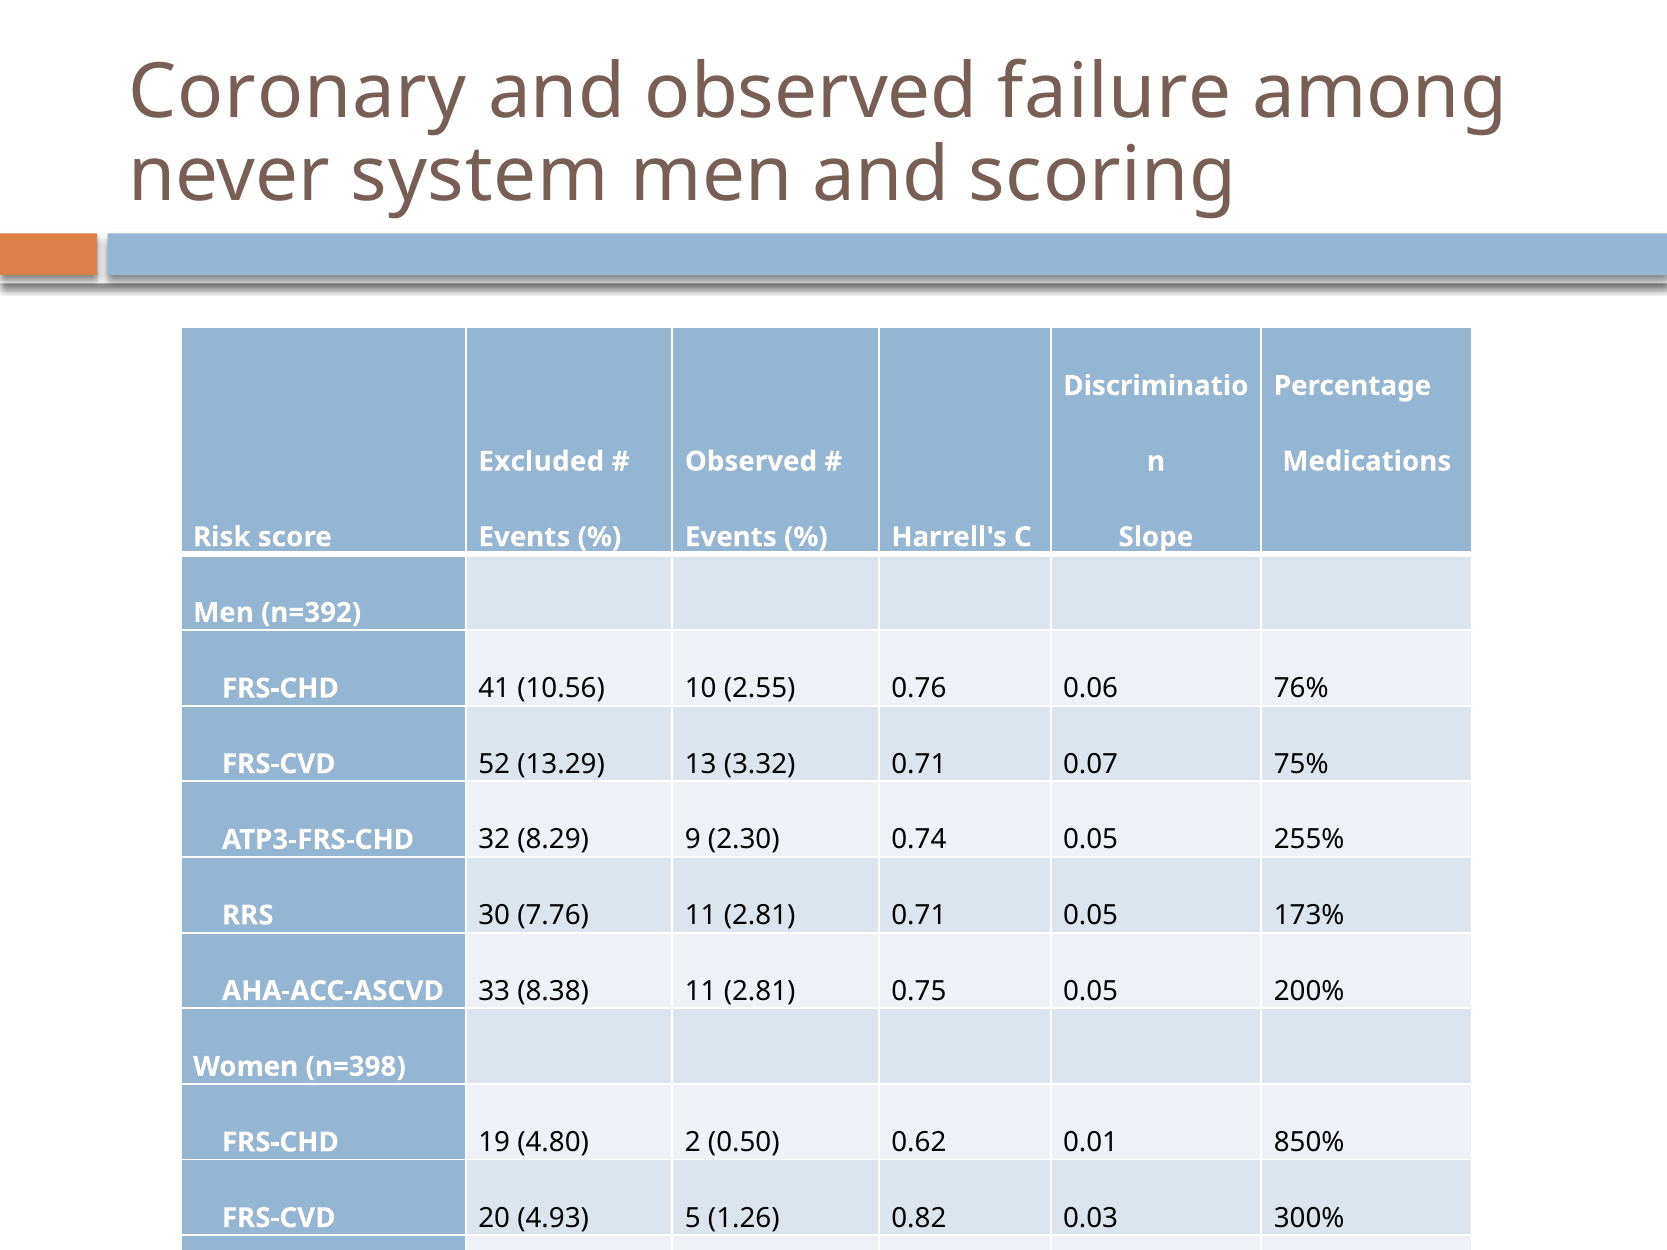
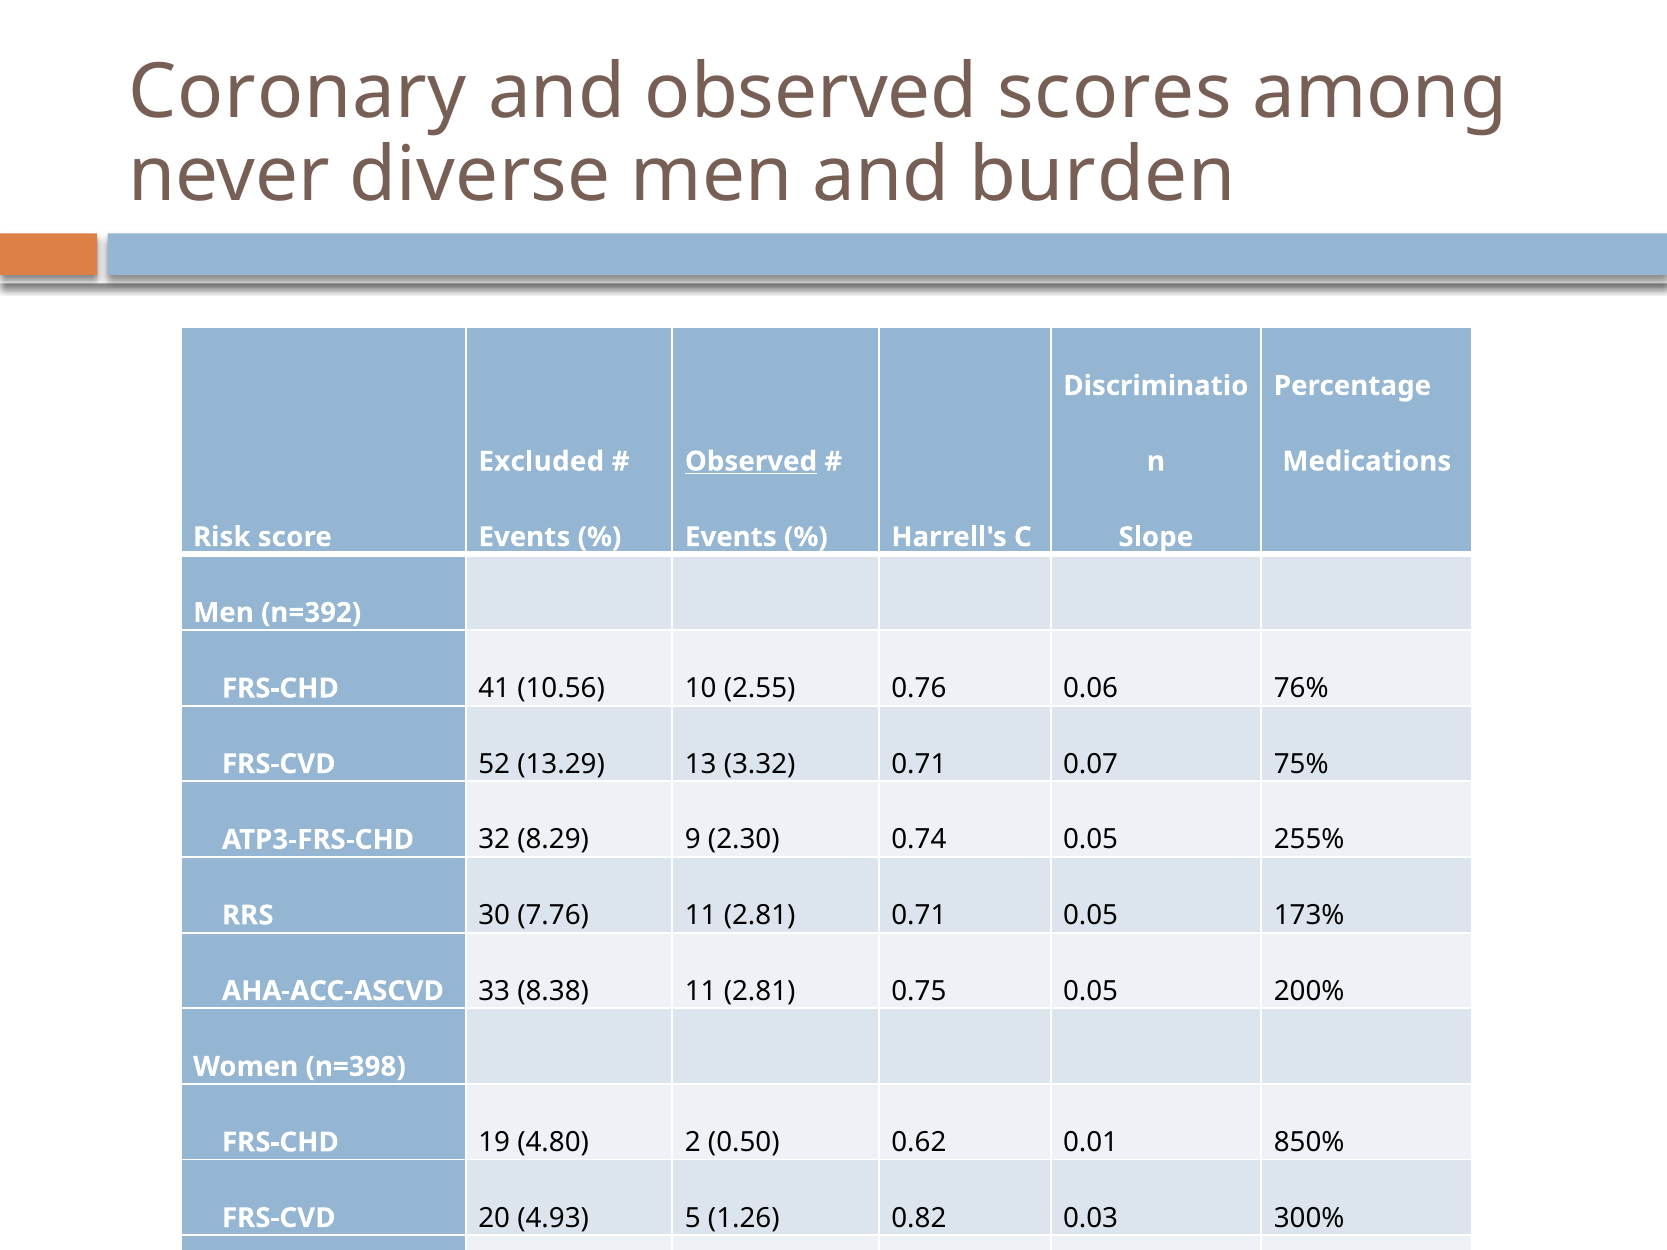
failure: failure -> scores
system: system -> diverse
scoring: scoring -> burden
Observed at (751, 462) underline: none -> present
